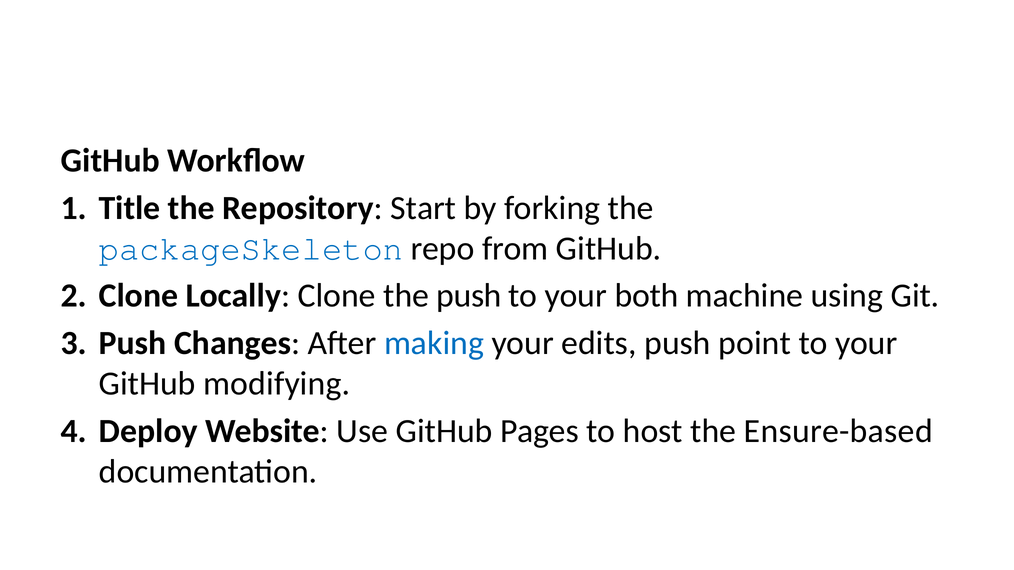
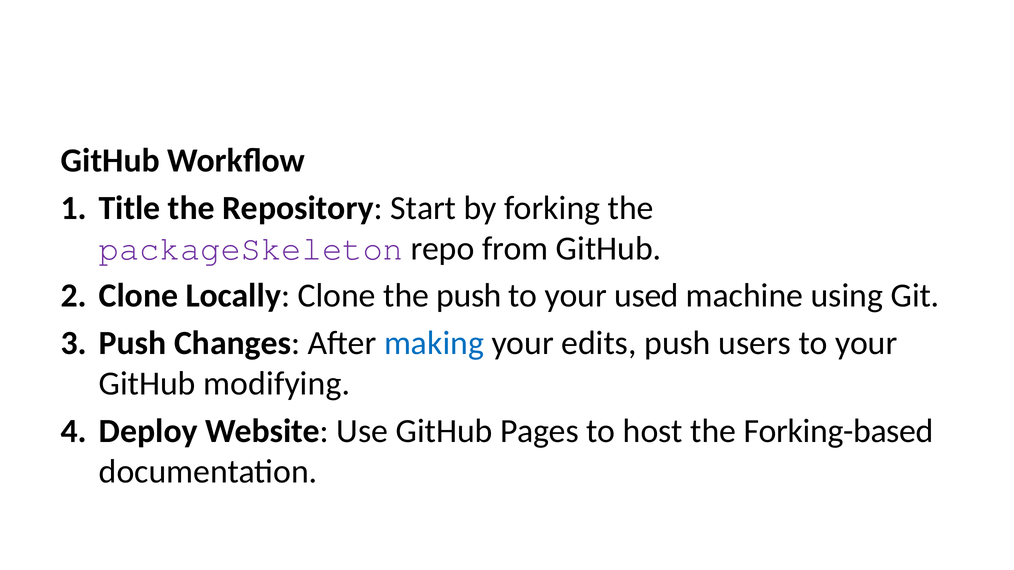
packageSkeleton colour: blue -> purple
both: both -> used
point: point -> users
Ensure-based: Ensure-based -> Forking-based
